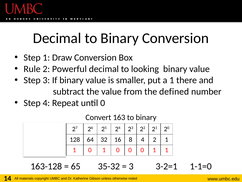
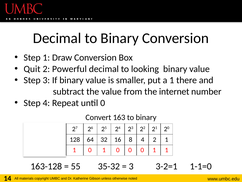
Rule: Rule -> Quit
defined: defined -> internet
65: 65 -> 55
